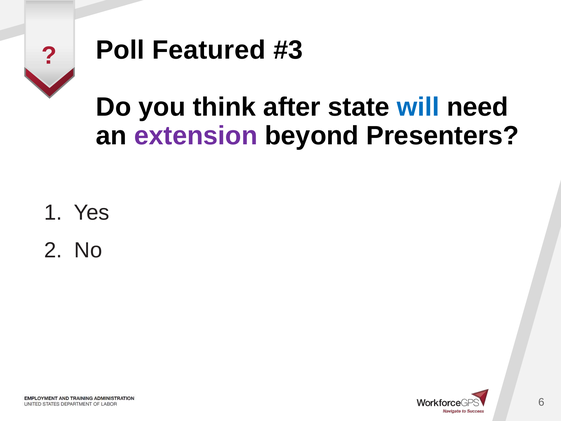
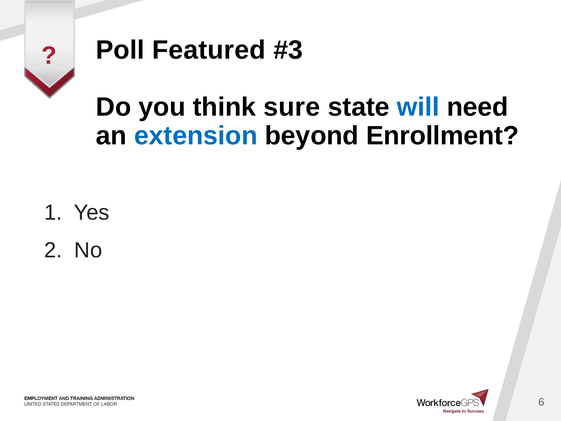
after: after -> sure
extension colour: purple -> blue
Presenters: Presenters -> Enrollment
